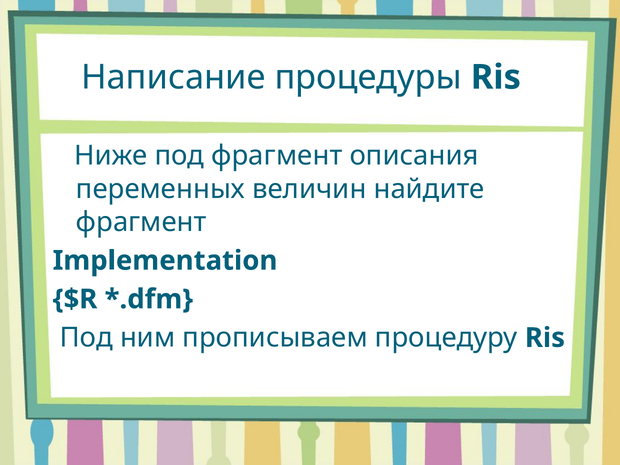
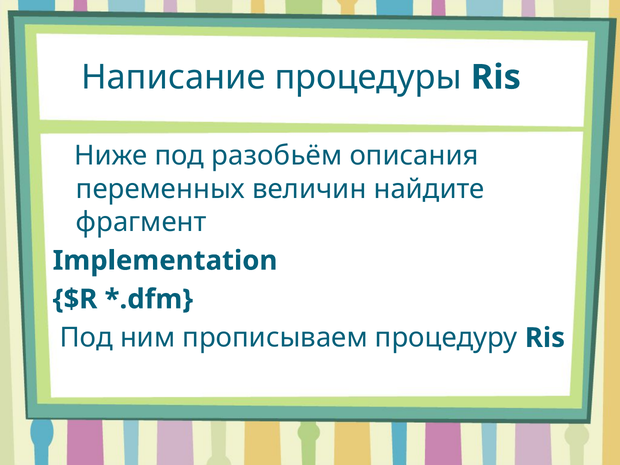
под фрагмент: фрагмент -> разобьём
